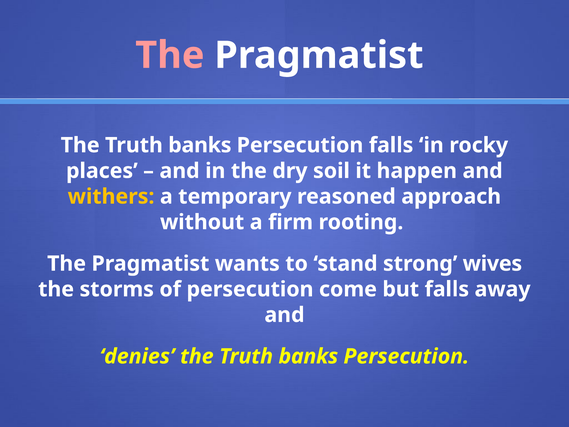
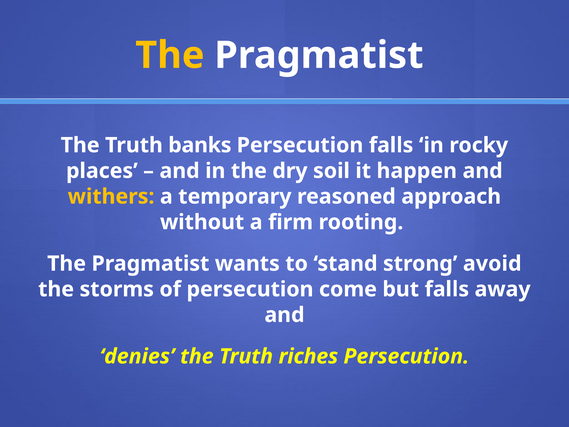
The at (170, 55) colour: pink -> yellow
wives: wives -> avoid
denies the Truth banks: banks -> riches
